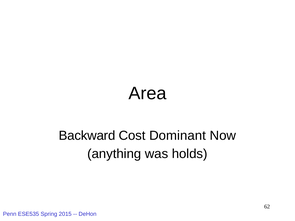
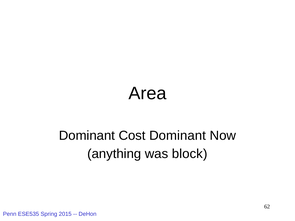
Backward at (87, 136): Backward -> Dominant
holds: holds -> block
